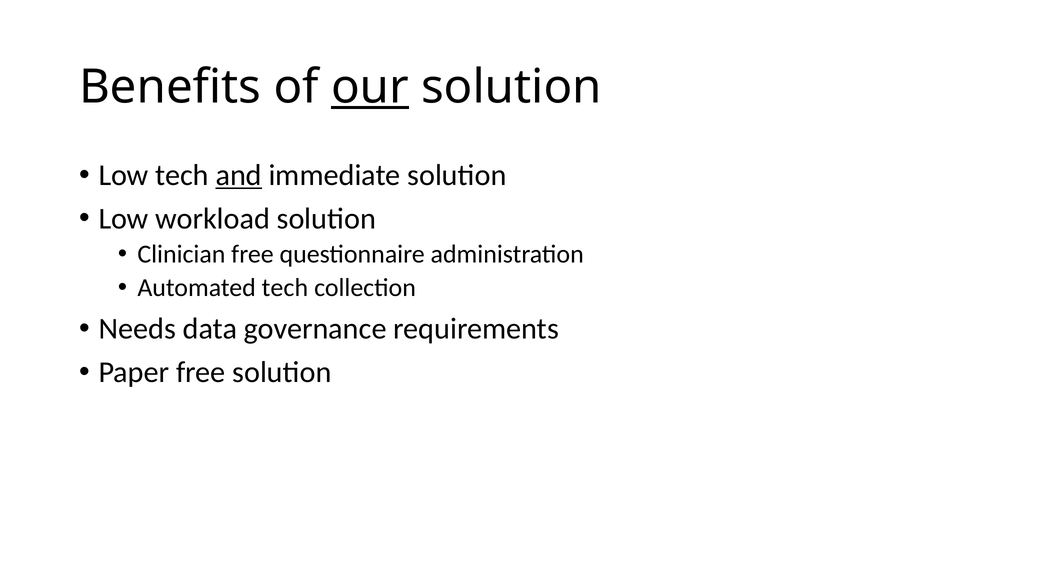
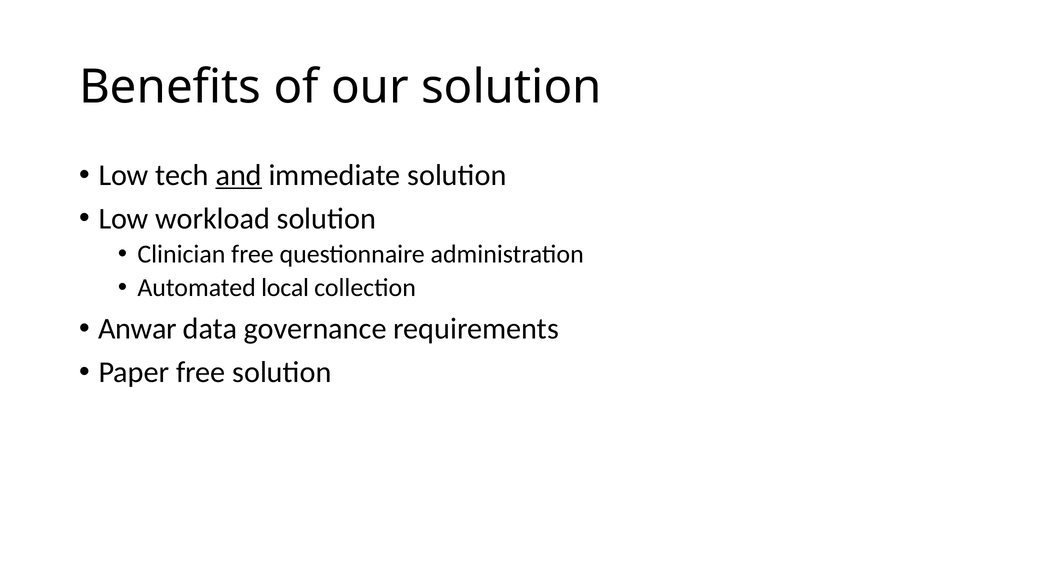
our underline: present -> none
Automated tech: tech -> local
Needs: Needs -> Anwar
